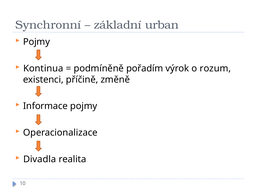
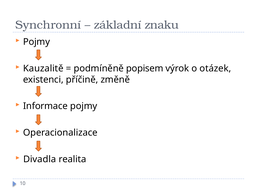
urban: urban -> znaku
Kontinua: Kontinua -> Kauzalitě
pořadím: pořadím -> popisem
rozum: rozum -> otázek
